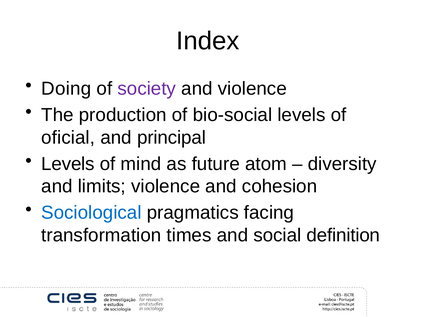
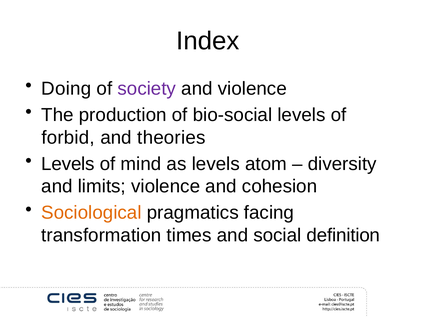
oficial: oficial -> forbid
principal: principal -> theories
as future: future -> levels
Sociological colour: blue -> orange
